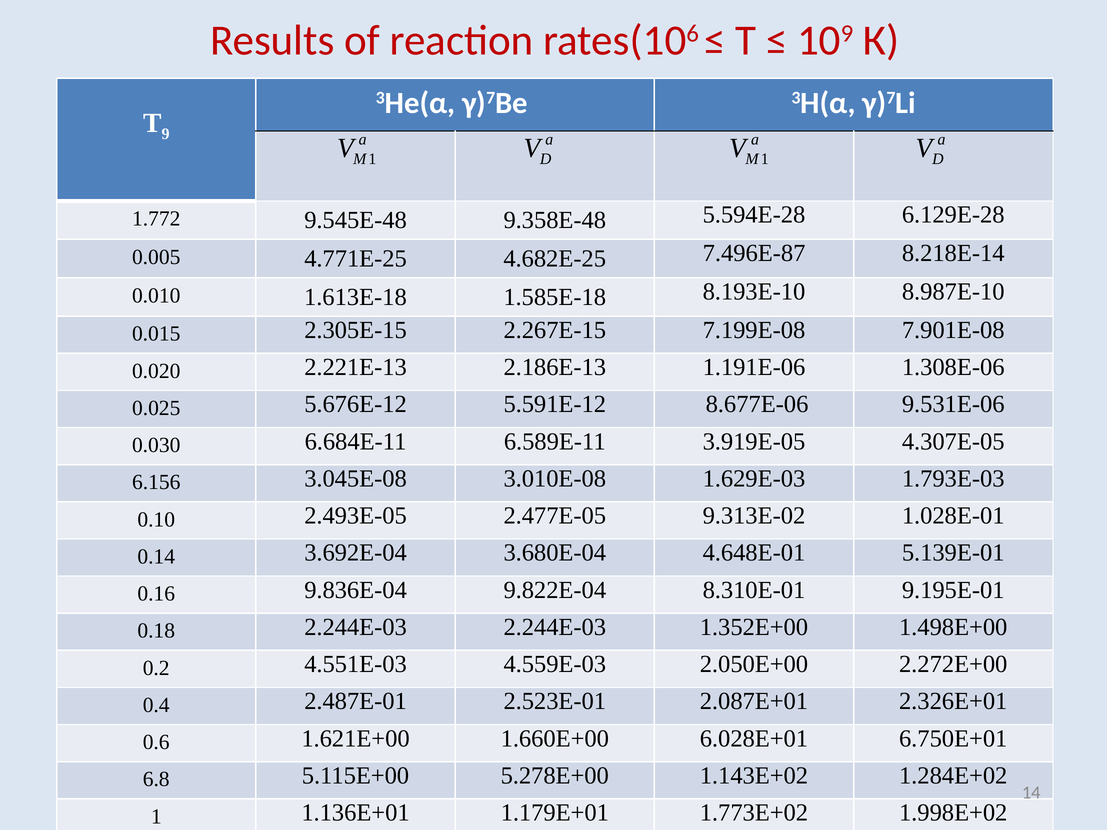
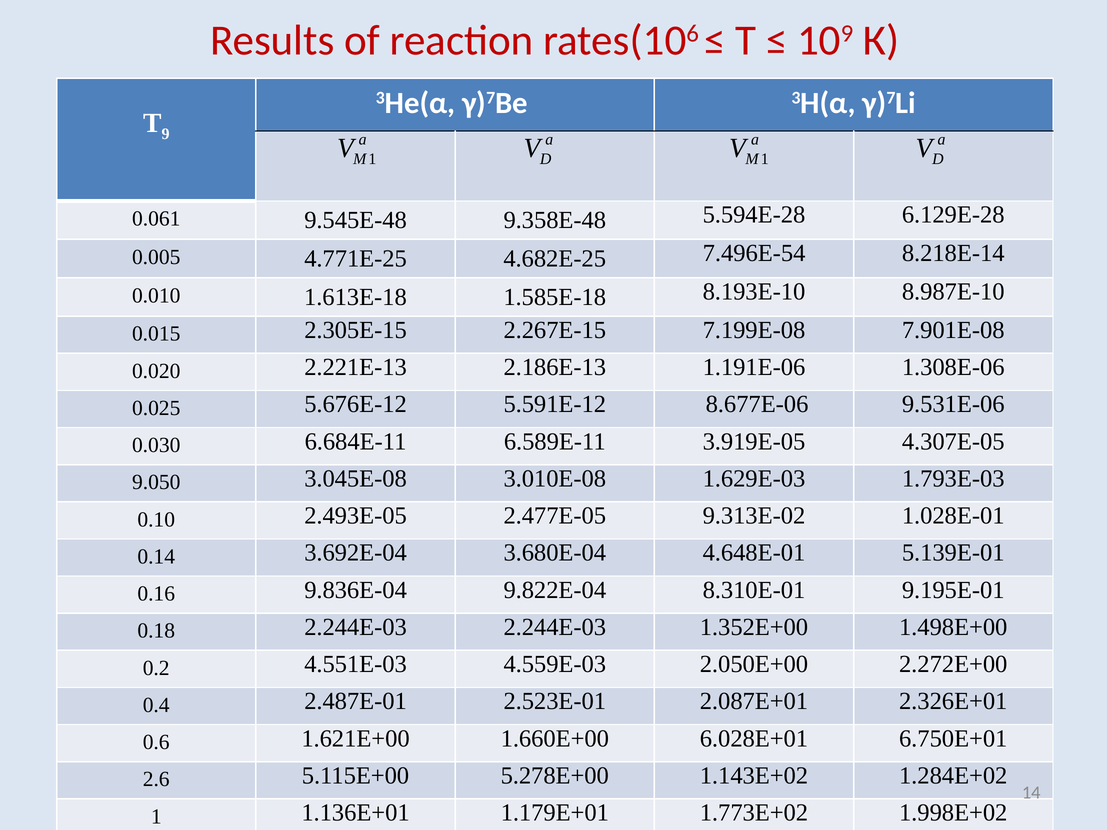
1.772: 1.772 -> 0.061
7.496E-87: 7.496E-87 -> 7.496E-54
6.156: 6.156 -> 9.050
6.8: 6.8 -> 2.6
